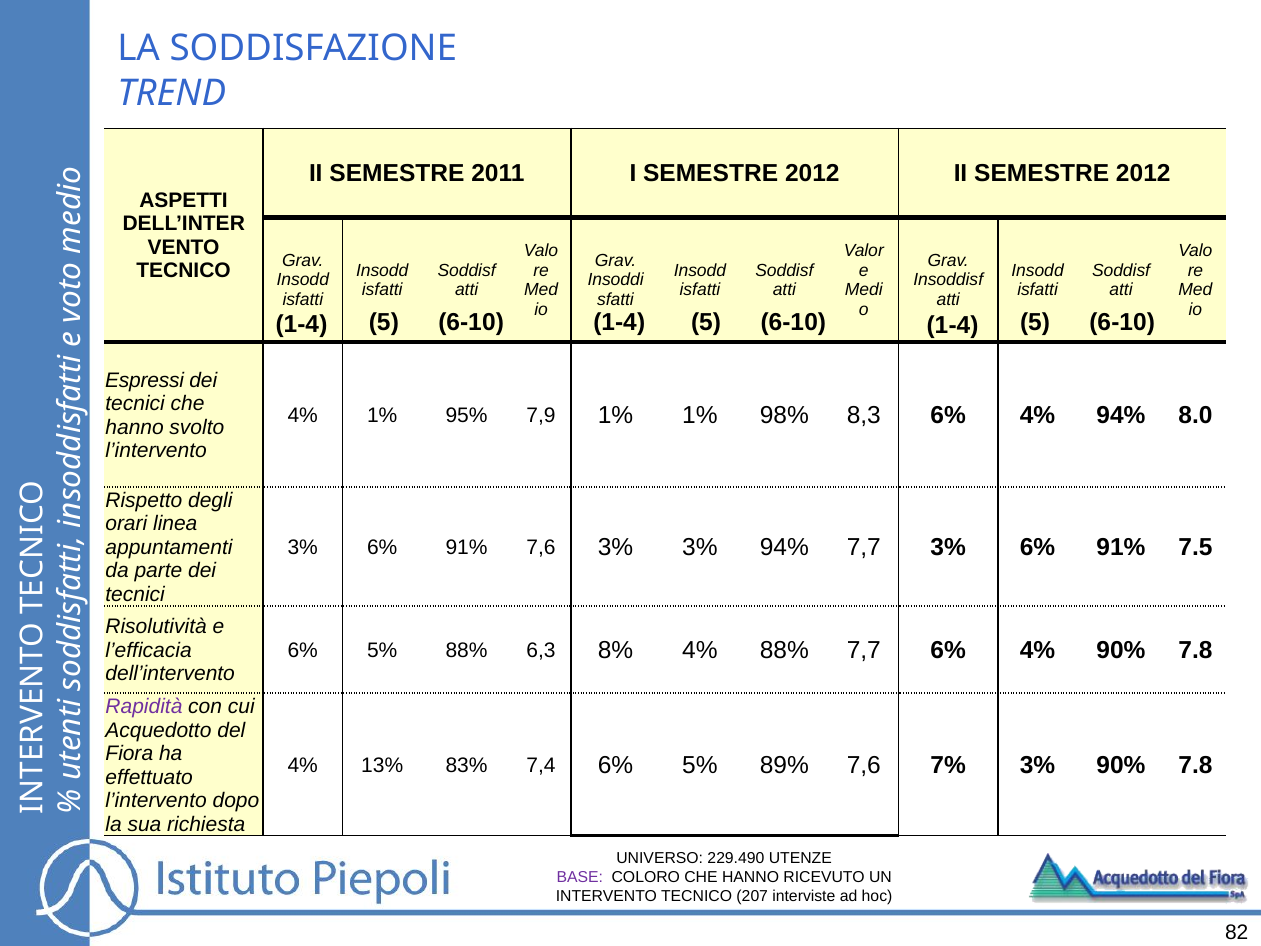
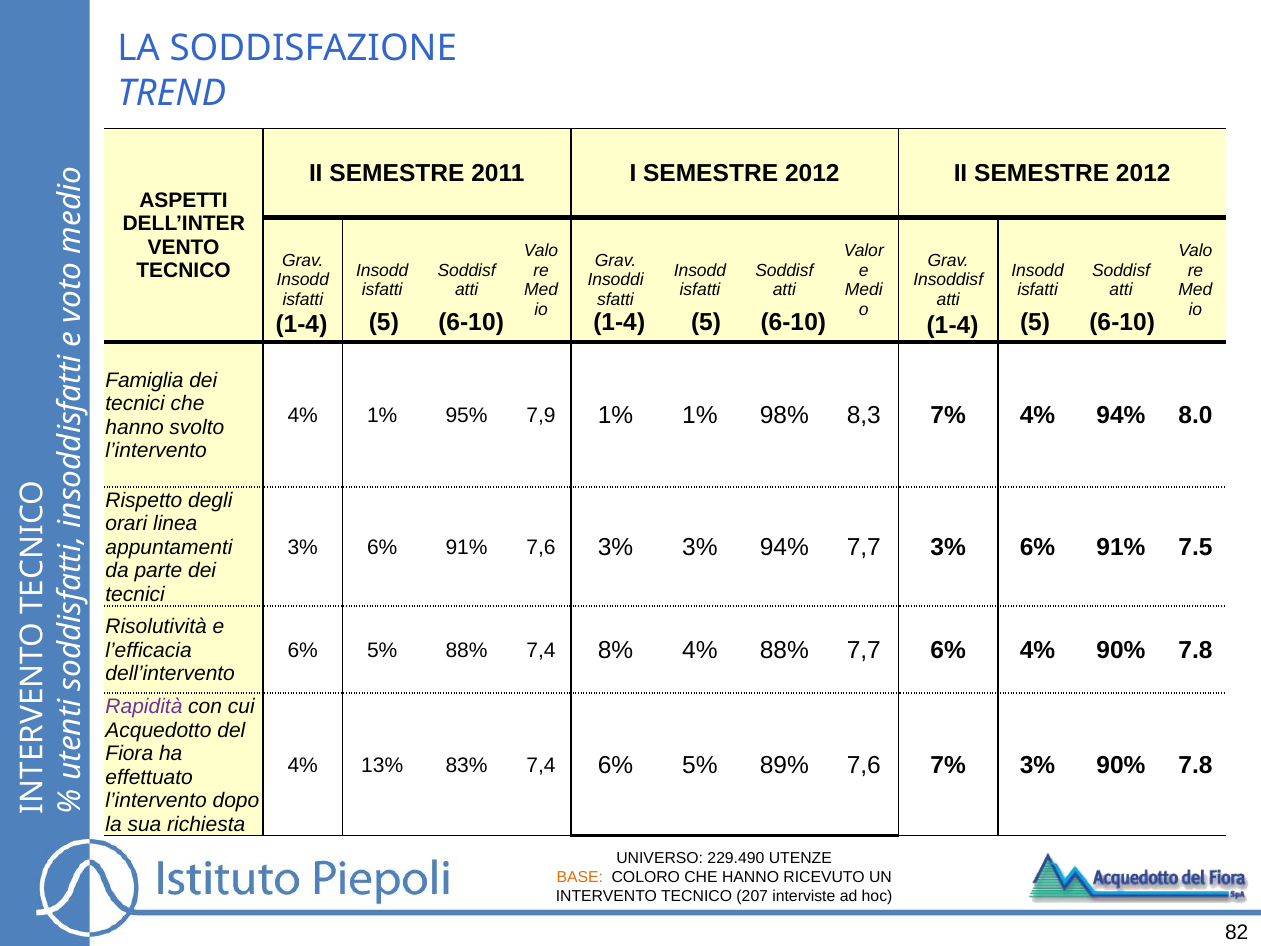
Espressi: Espressi -> Famiglia
8,3 6%: 6% -> 7%
88% 6,3: 6,3 -> 7,4
BASE colour: purple -> orange
